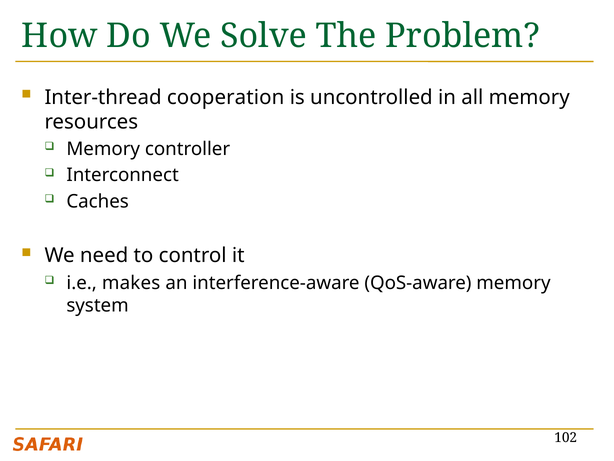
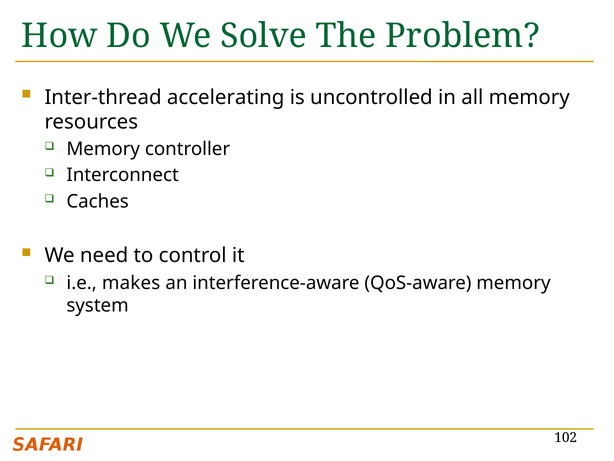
cooperation: cooperation -> accelerating
